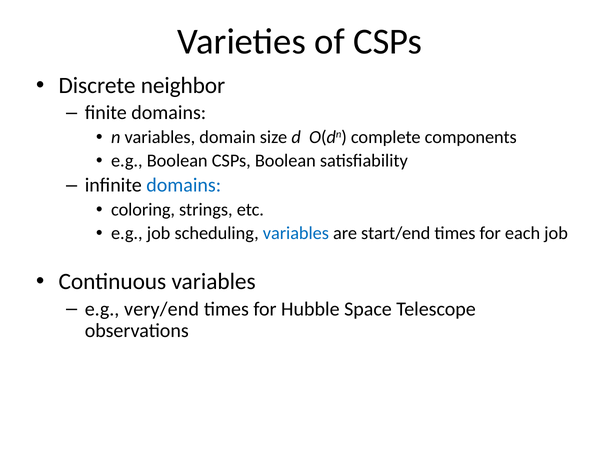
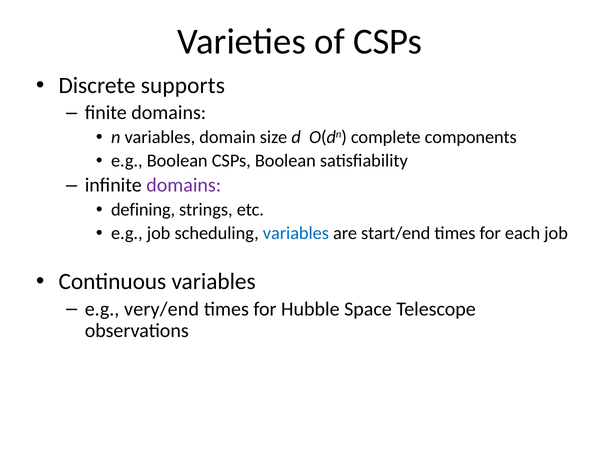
neighbor: neighbor -> supports
domains at (184, 185) colour: blue -> purple
coloring: coloring -> defining
